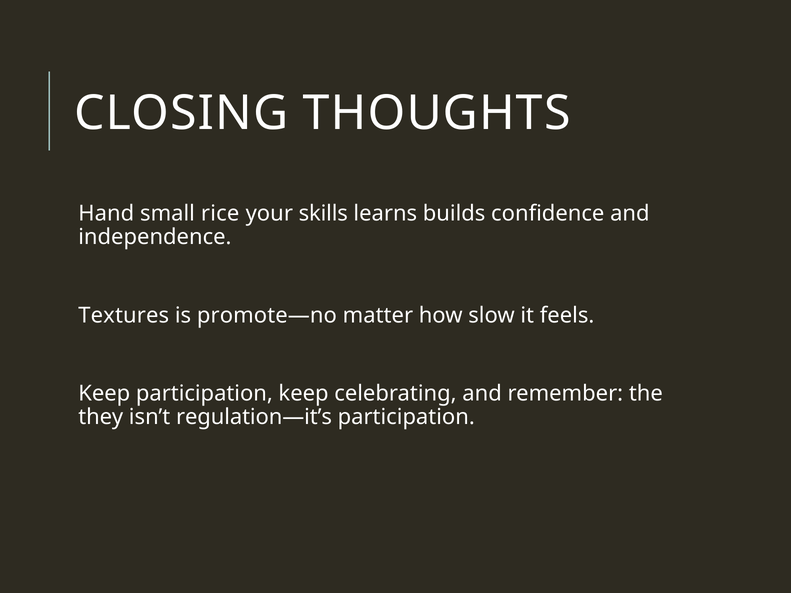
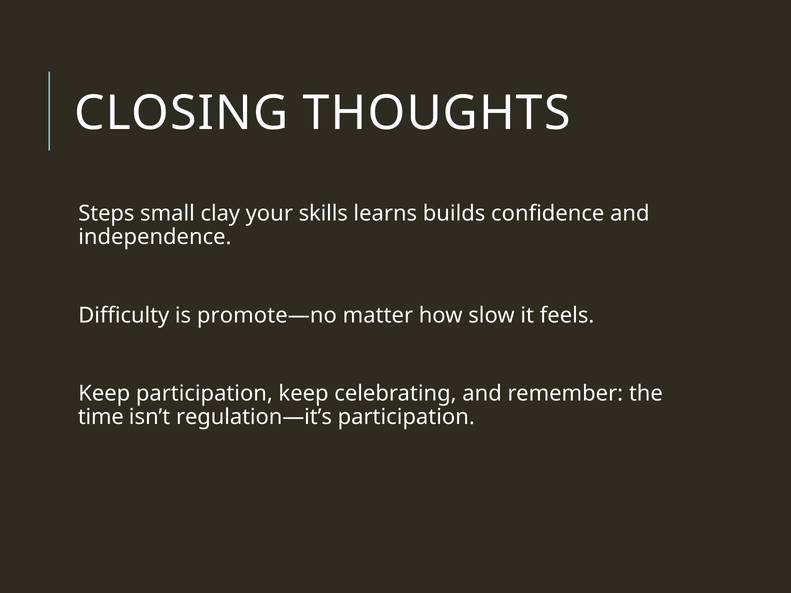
Hand: Hand -> Steps
rice: rice -> clay
Textures: Textures -> Difficulty
they: they -> time
